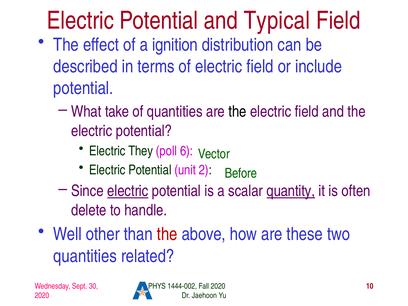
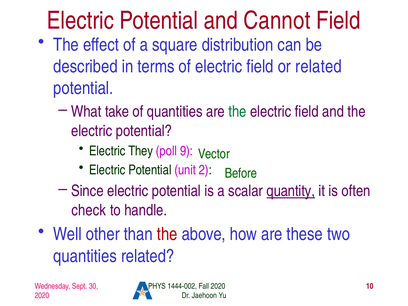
Typical: Typical -> Cannot
ignition: ignition -> square
or include: include -> related
the at (237, 112) colour: black -> green
6: 6 -> 9
electric at (128, 191) underline: present -> none
delete: delete -> check
